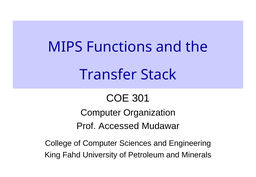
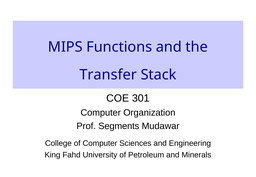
Accessed: Accessed -> Segments
